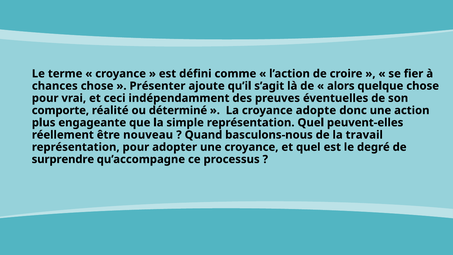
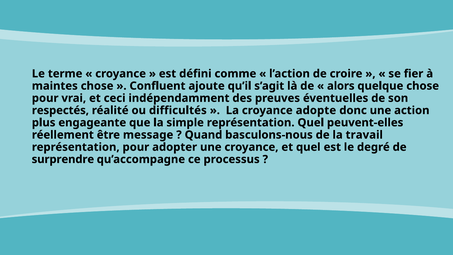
chances: chances -> maintes
Présenter: Présenter -> Confluent
comporte: comporte -> respectés
déterminé: déterminé -> difficultés
nouveau: nouveau -> message
